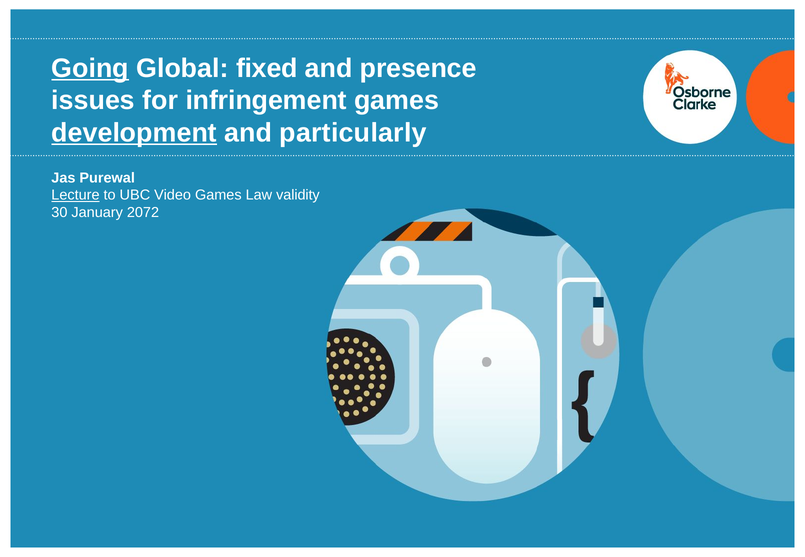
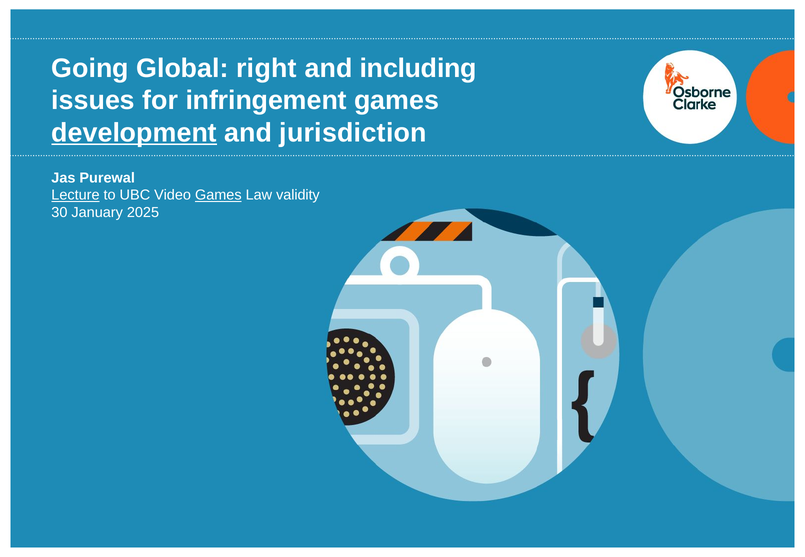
Going underline: present -> none
fixed: fixed -> right
presence: presence -> including
particularly: particularly -> jurisdiction
Games at (218, 195) underline: none -> present
2072: 2072 -> 2025
